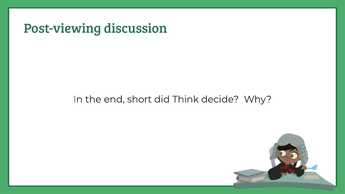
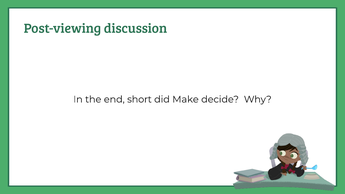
Think: Think -> Make
